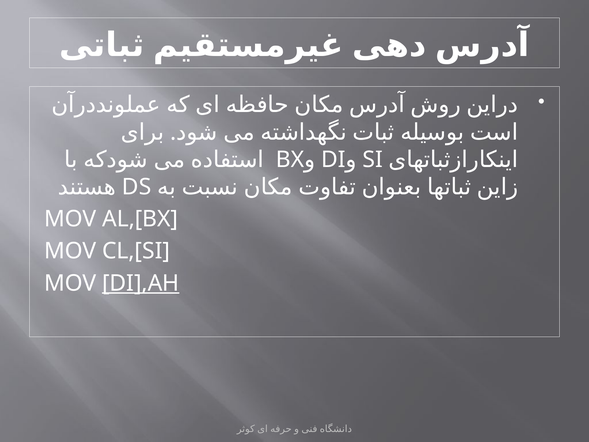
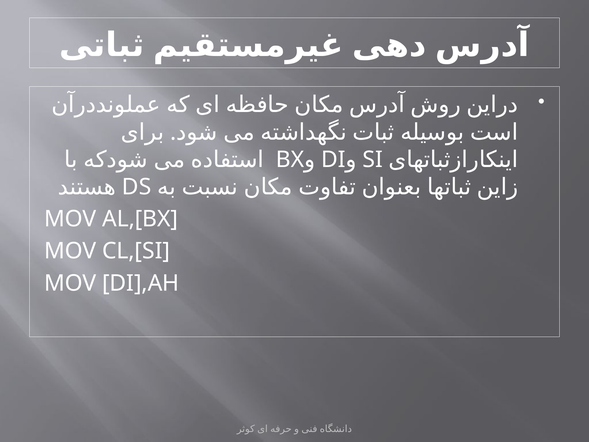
DI],AH underline: present -> none
